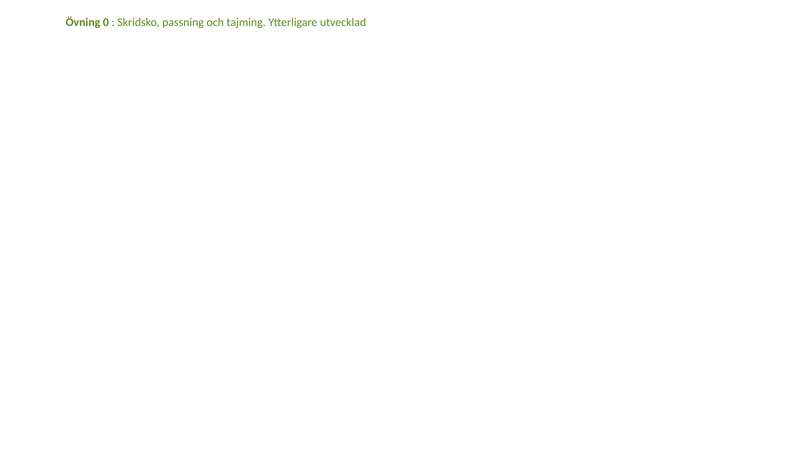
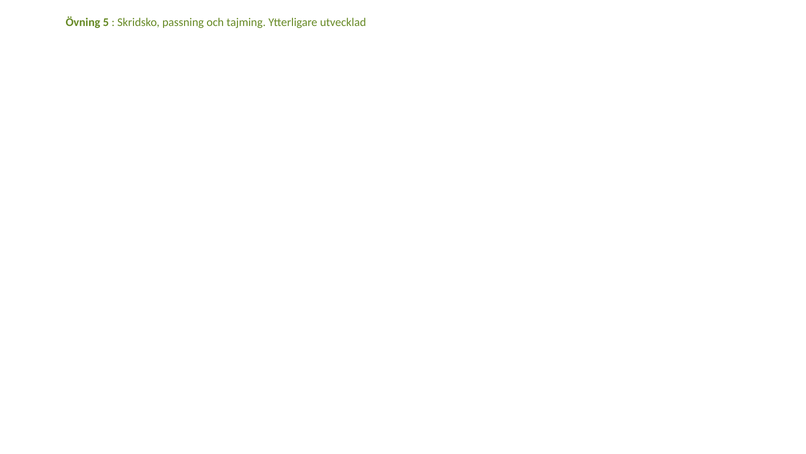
0: 0 -> 5
